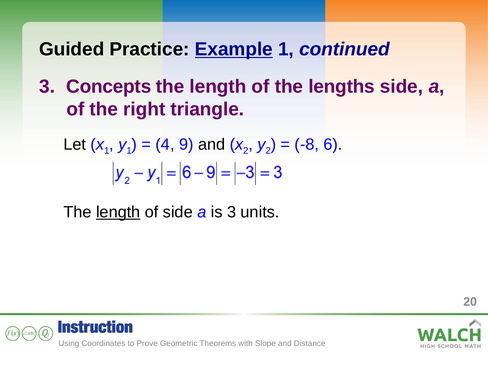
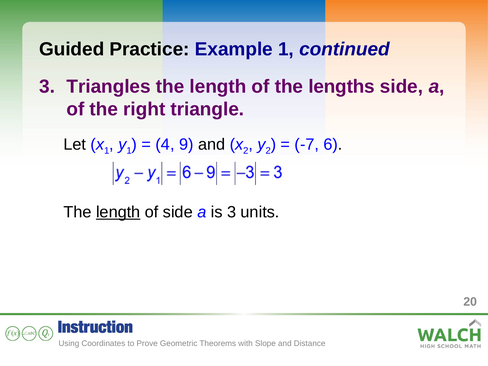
Example underline: present -> none
Concepts: Concepts -> Triangles
-8: -8 -> -7
